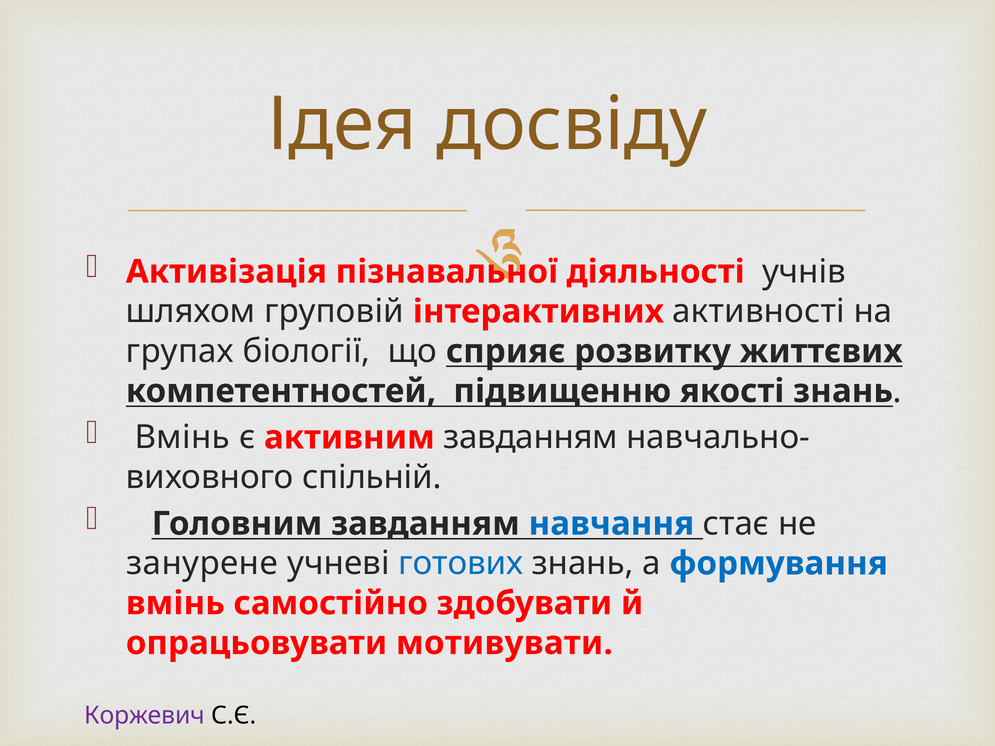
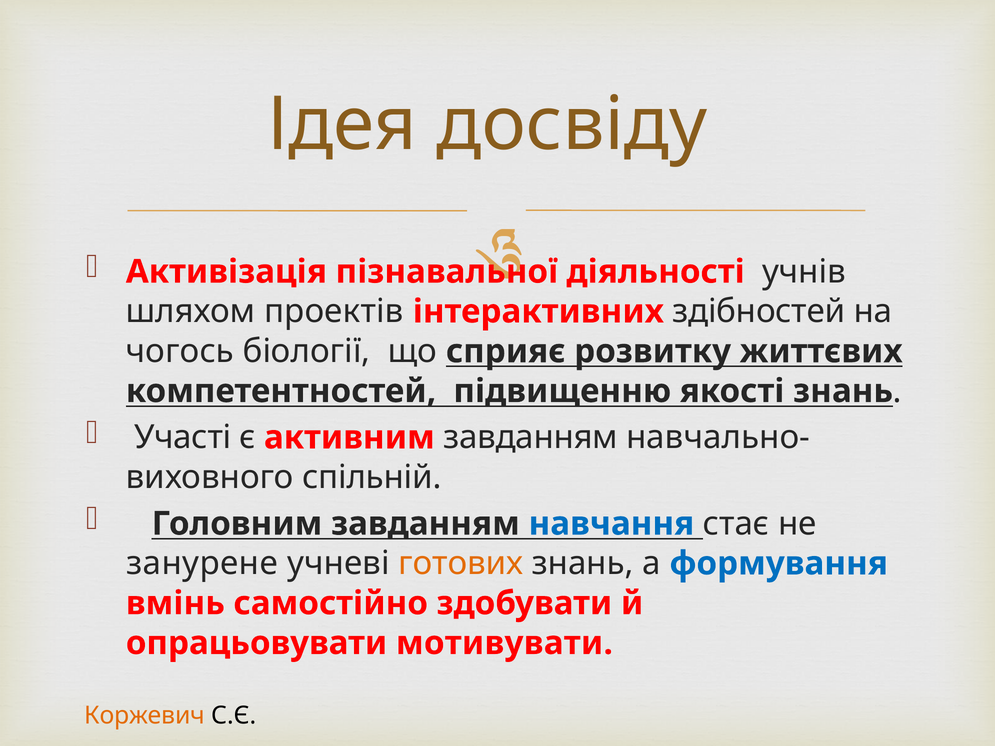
груповій: груповій -> проектів
активності: активності -> здібностей
групах: групах -> чогось
Вмінь at (182, 438): Вмінь -> Участі
готових colour: blue -> orange
Коржевич colour: purple -> orange
